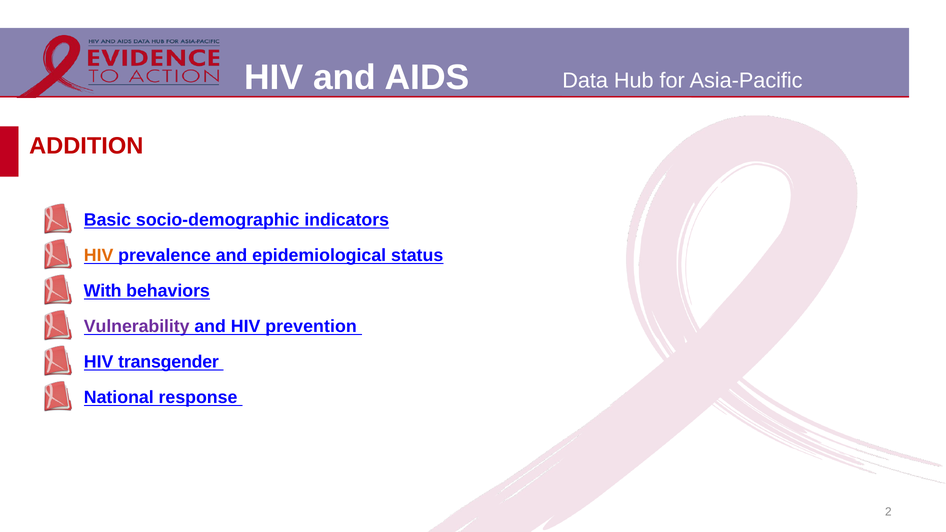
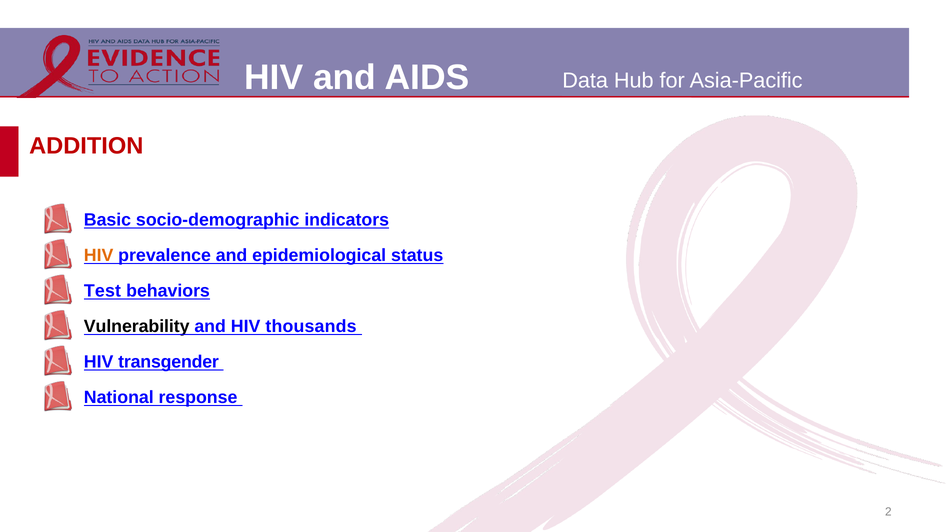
With: With -> Test
Vulnerability colour: purple -> black
prevention: prevention -> thousands
